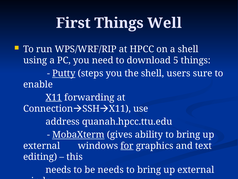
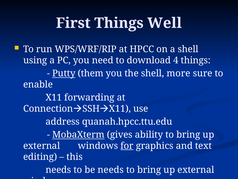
5: 5 -> 4
steps: steps -> them
users: users -> more
X11 at (54, 97) underline: present -> none
